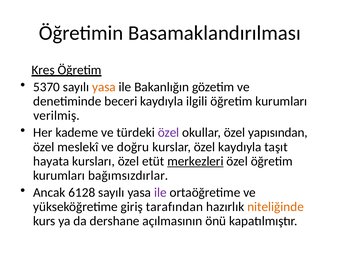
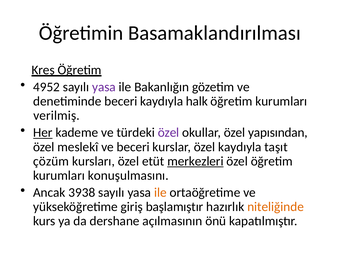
5370: 5370 -> 4952
yasa at (104, 87) colour: orange -> purple
ilgili: ilgili -> halk
Her underline: none -> present
ve doğru: doğru -> beceri
hayata: hayata -> çözüm
bağımsızdırlar: bağımsızdırlar -> konuşulmasını
6128: 6128 -> 3938
ile at (160, 192) colour: purple -> orange
tarafından: tarafından -> başlamıştır
